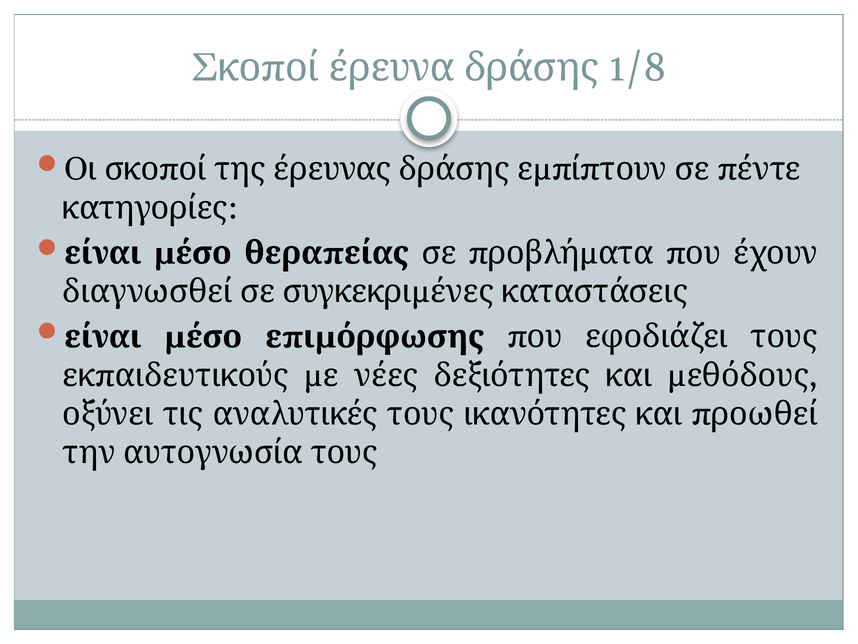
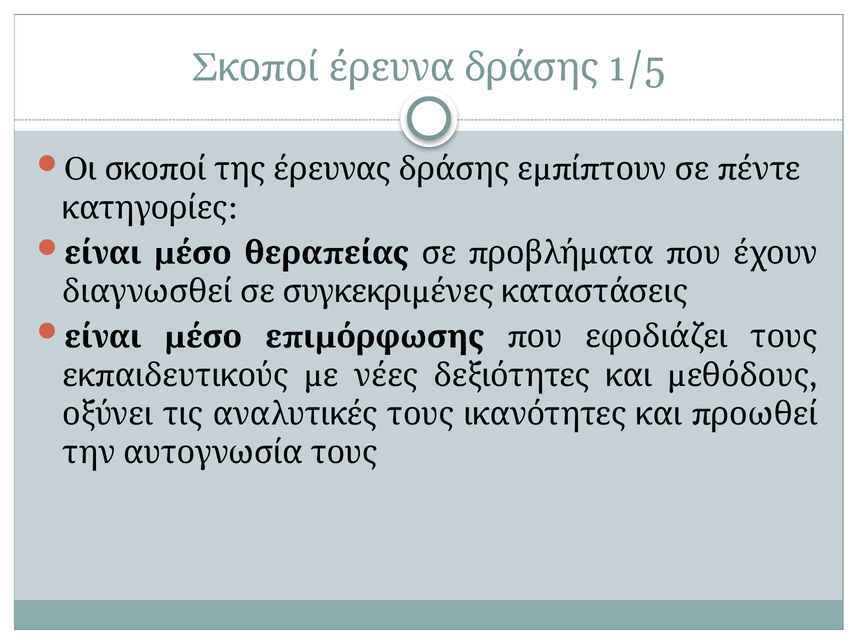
1/8: 1/8 -> 1/5
